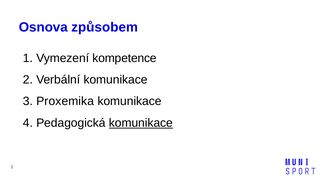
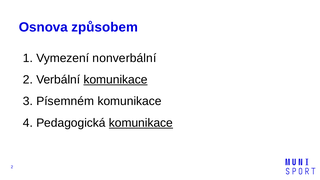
kompetence: kompetence -> nonverbální
komunikace at (116, 80) underline: none -> present
Proxemika: Proxemika -> Písemném
